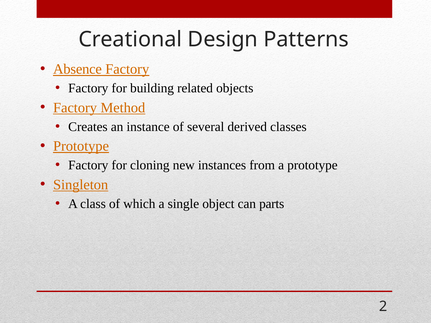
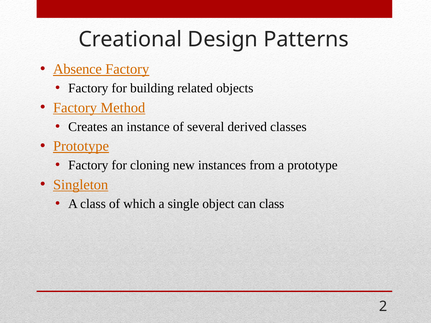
can parts: parts -> class
